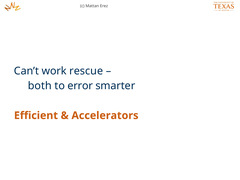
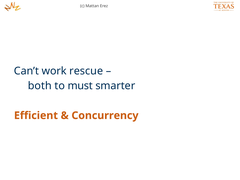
error: error -> must
Accelerators: Accelerators -> Concurrency
